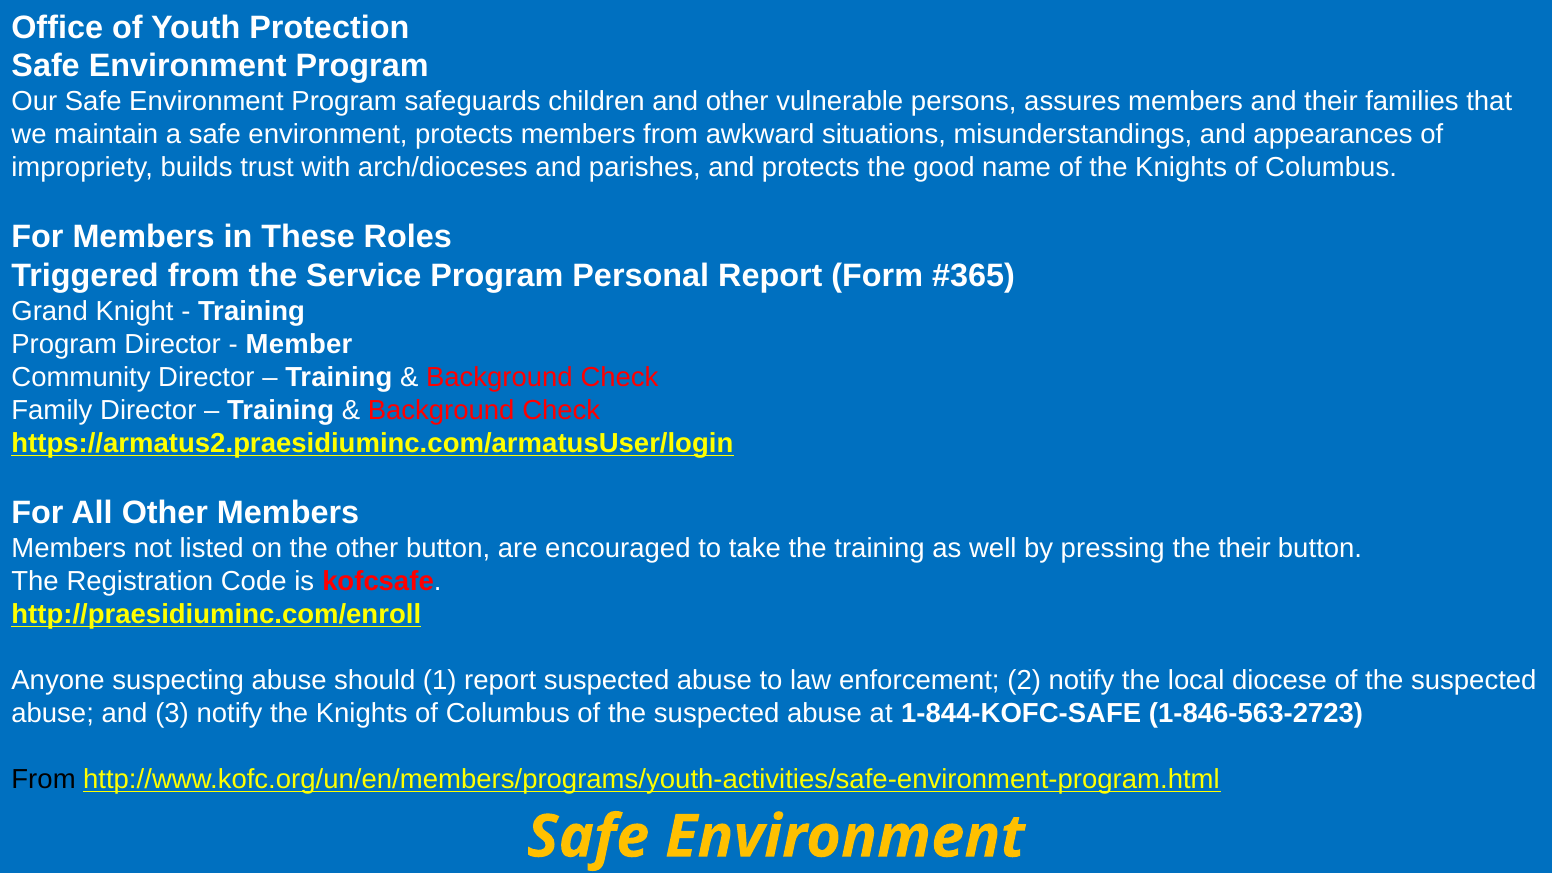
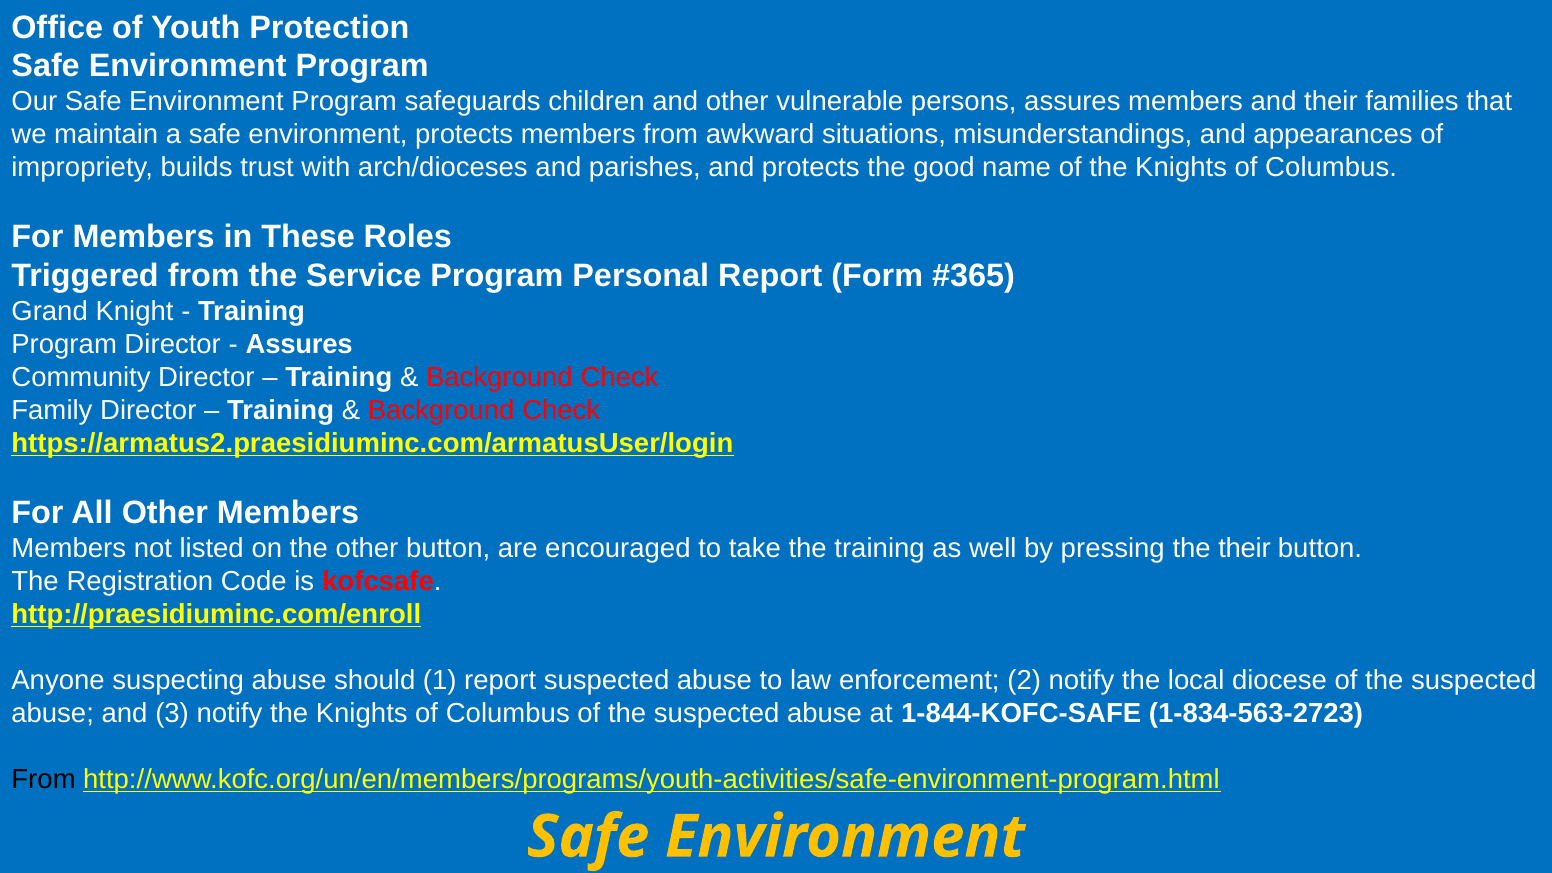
Member at (299, 344): Member -> Assures
1-846-563-2723: 1-846-563-2723 -> 1-834-563-2723
